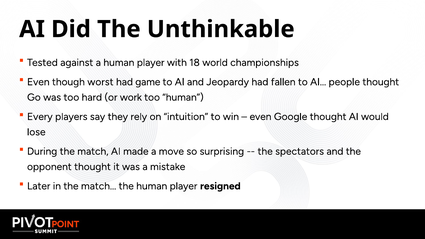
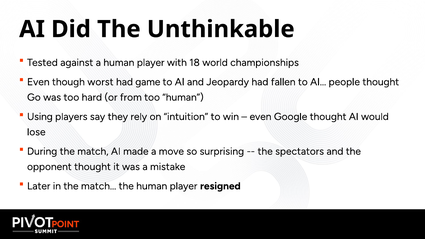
work: work -> from
Every: Every -> Using
